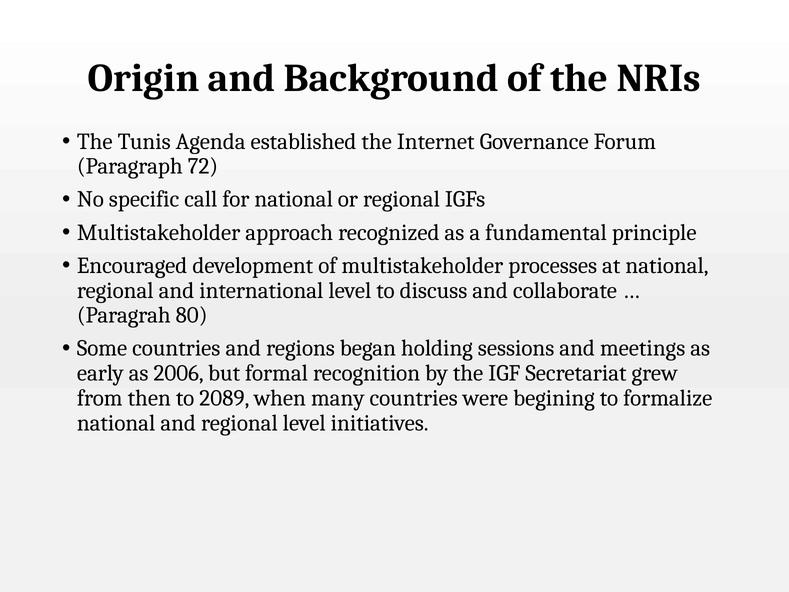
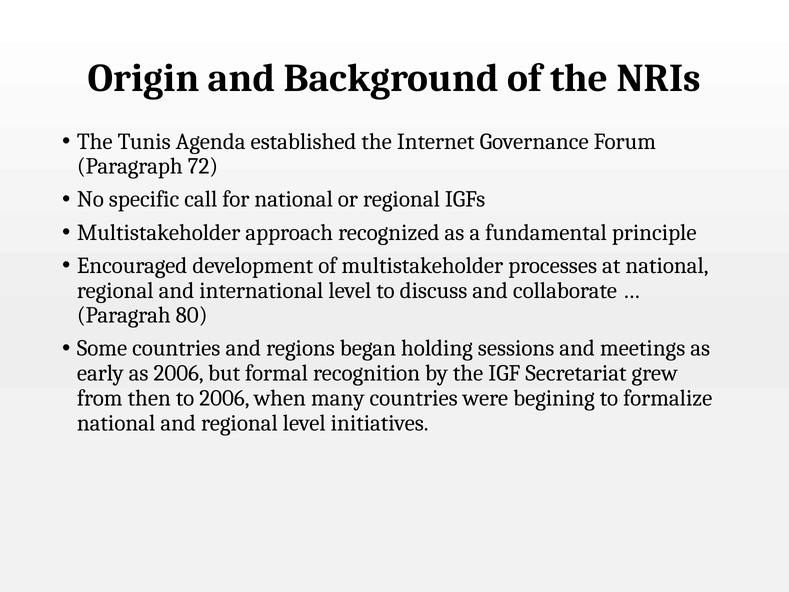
to 2089: 2089 -> 2006
